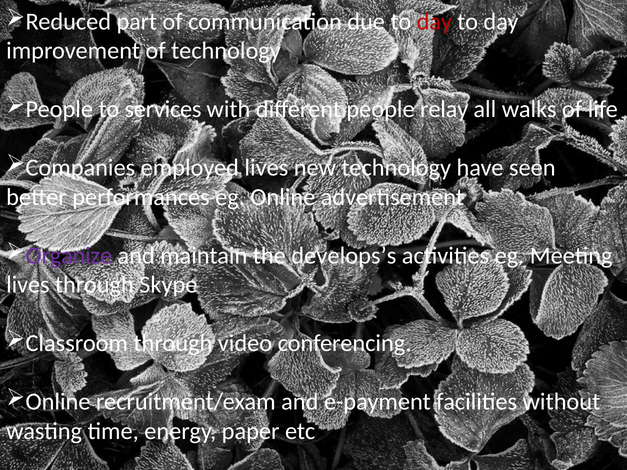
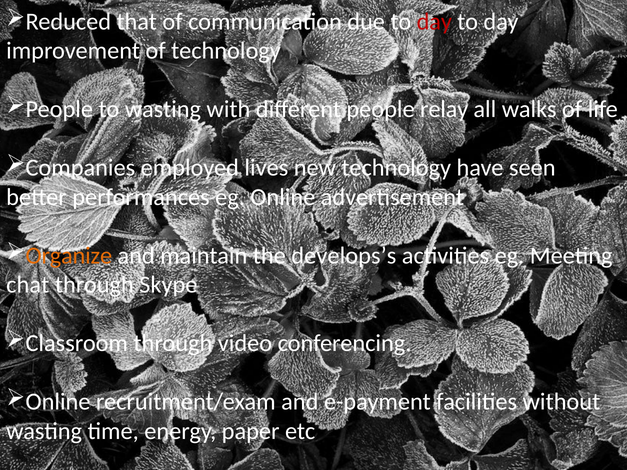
part: part -> that
to services: services -> wasting
Organize colour: purple -> orange
lives at (28, 285): lives -> chat
